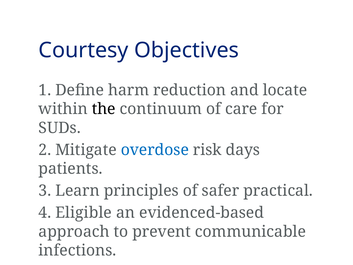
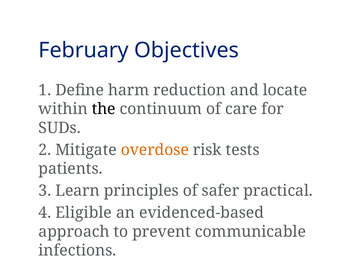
Courtesy: Courtesy -> February
overdose colour: blue -> orange
days: days -> tests
